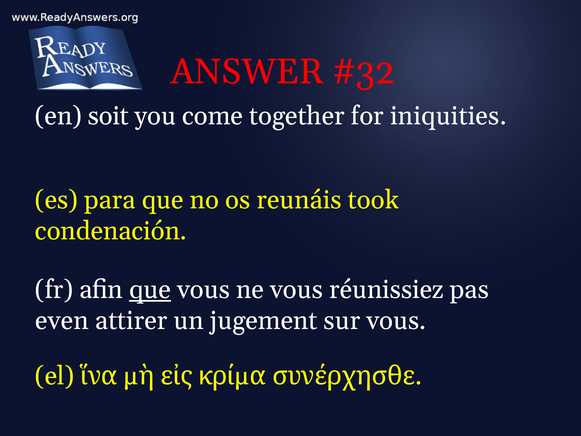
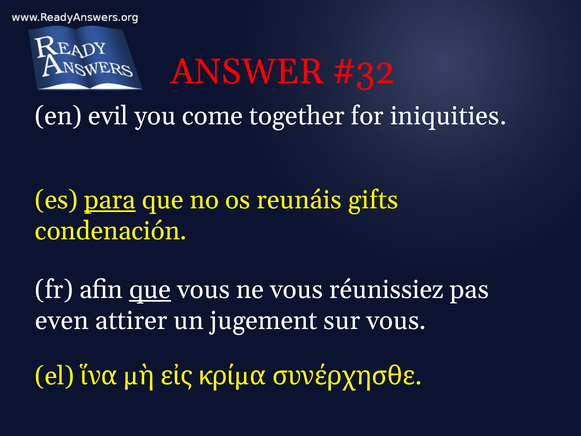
soit: soit -> evil
para underline: none -> present
took: took -> gifts
